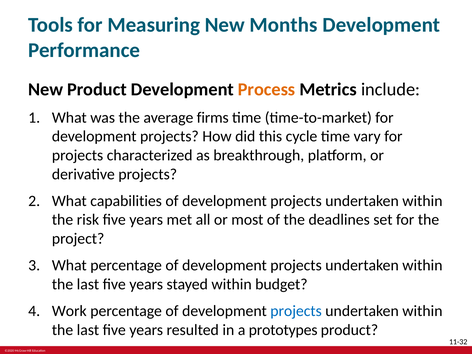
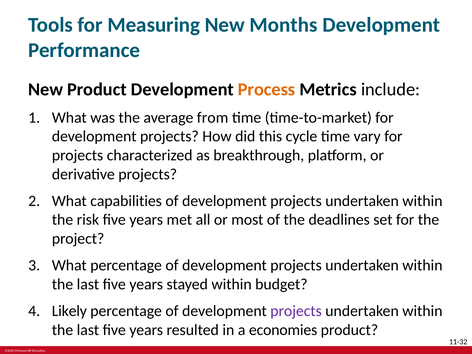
firms: firms -> from
Work: Work -> Likely
projects at (296, 311) colour: blue -> purple
prototypes: prototypes -> economies
